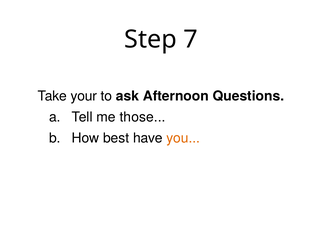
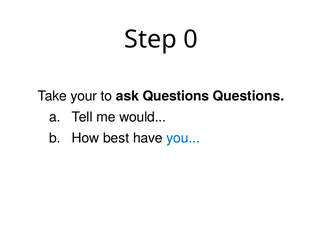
7: 7 -> 0
ask Afternoon: Afternoon -> Questions
those: those -> would
you colour: orange -> blue
